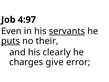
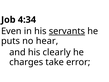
4:97: 4:97 -> 4:34
puts underline: present -> none
their: their -> hear
give: give -> take
